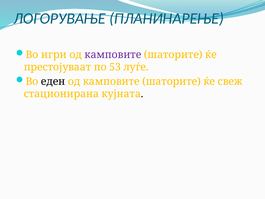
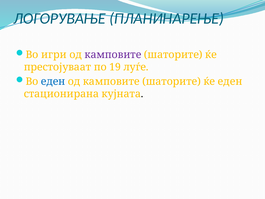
53: 53 -> 19
еден at (53, 81) colour: black -> blue
ќе свеж: свеж -> еден
